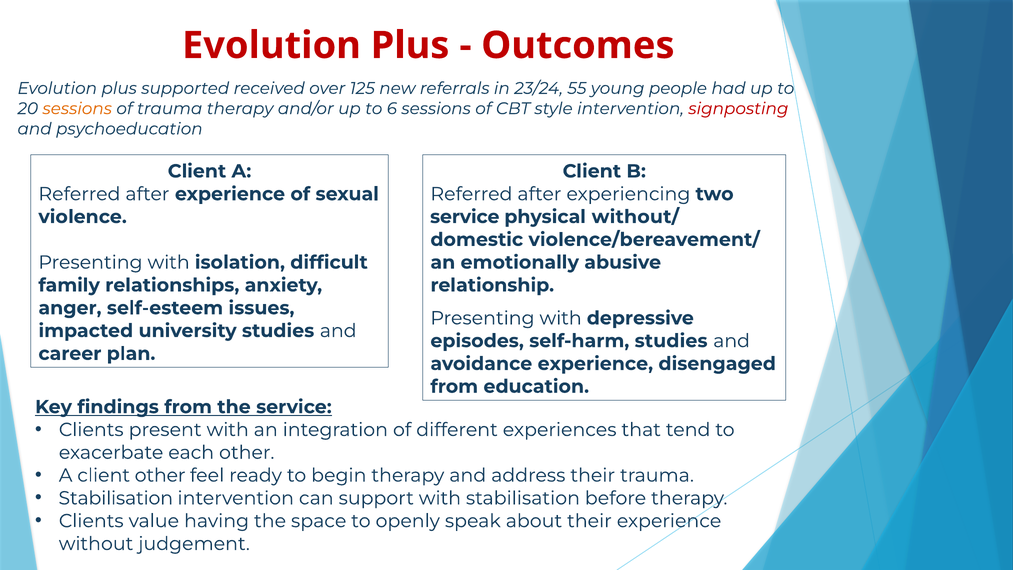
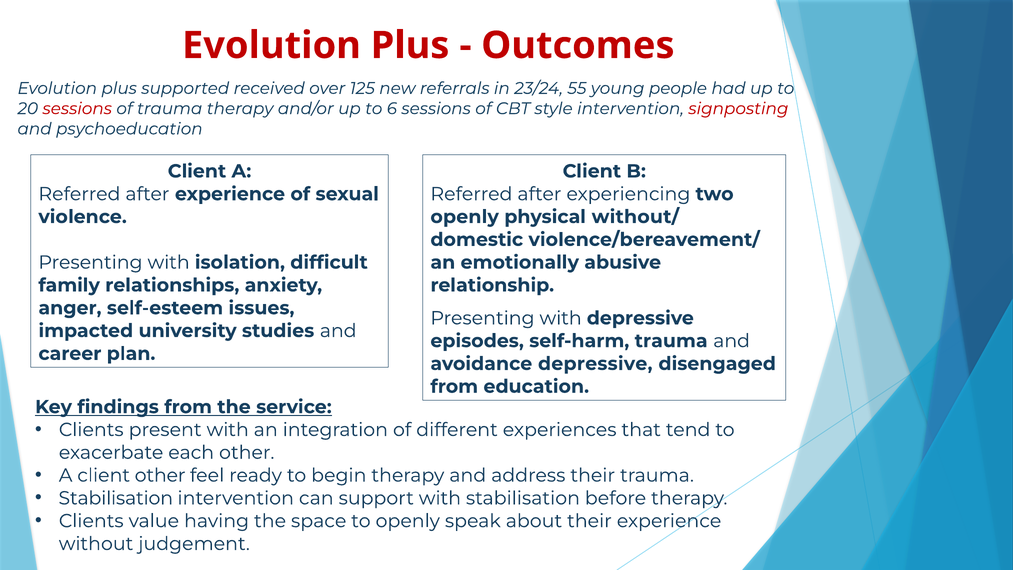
sessions at (77, 109) colour: orange -> red
service at (465, 217): service -> openly
self-harm studies: studies -> trauma
avoidance experience: experience -> depressive
